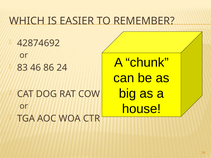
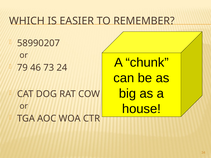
42874692: 42874692 -> 58990207
83: 83 -> 79
86: 86 -> 73
